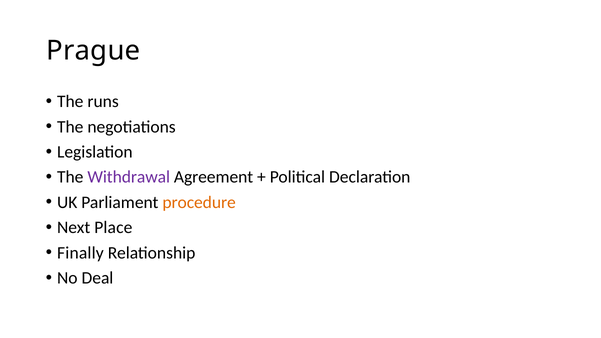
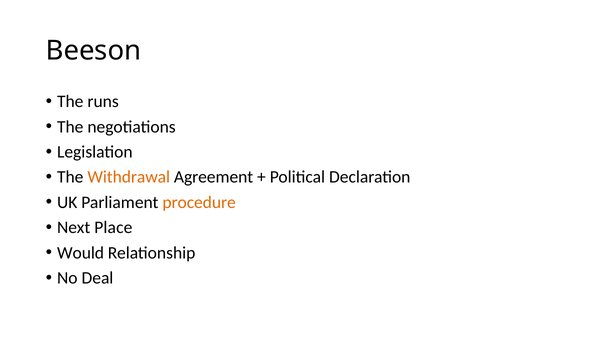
Prague: Prague -> Beeson
Withdrawal colour: purple -> orange
Finally: Finally -> Would
